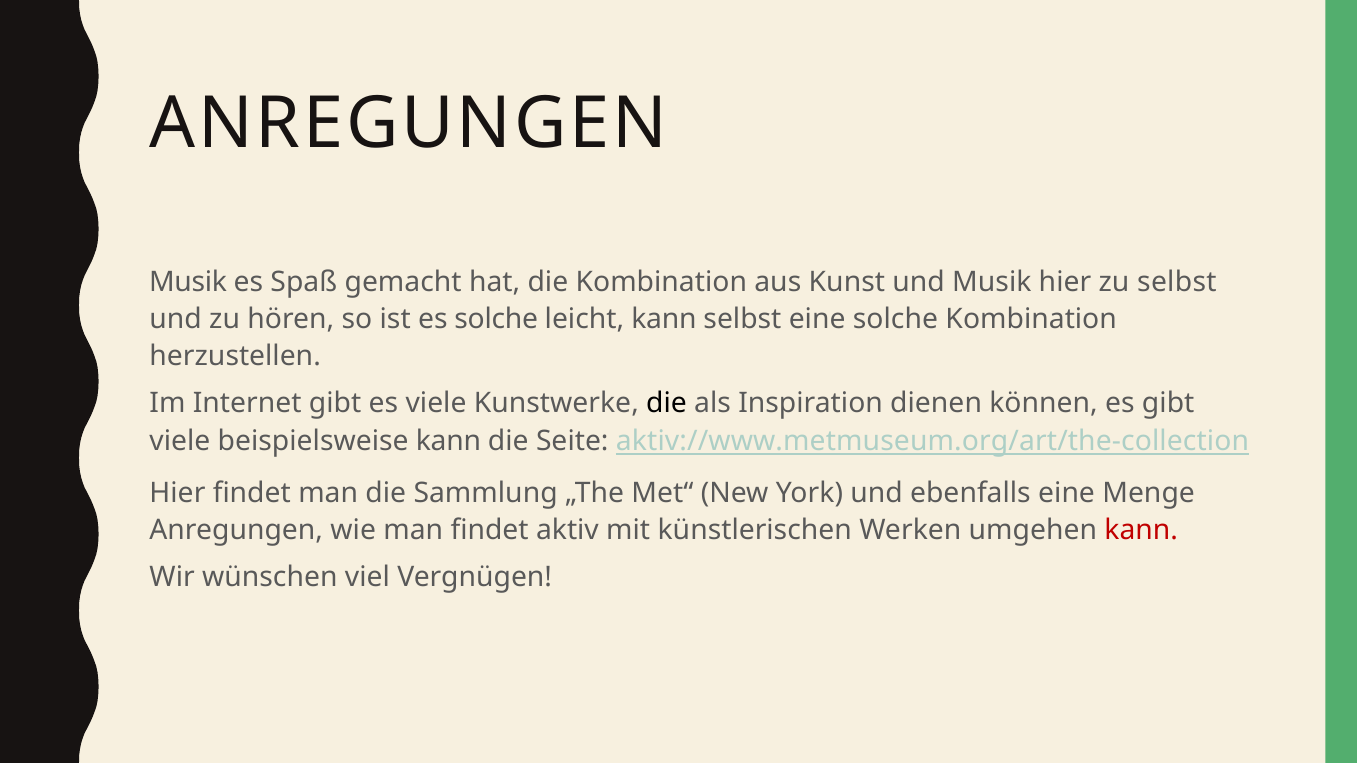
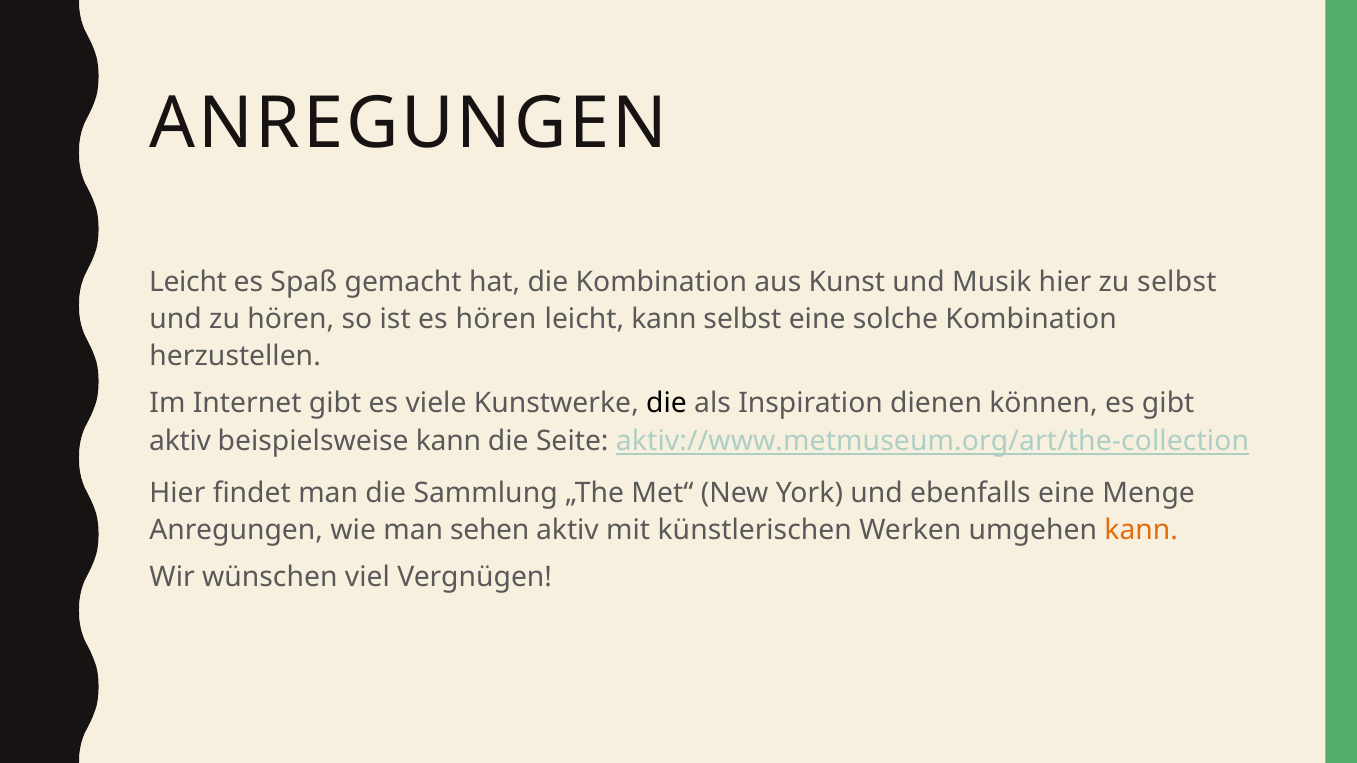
Musik at (188, 282): Musik -> Leicht
es solche: solche -> hören
viele at (180, 441): viele -> aktiv
man findet: findet -> sehen
kann at (1141, 531) colour: red -> orange
